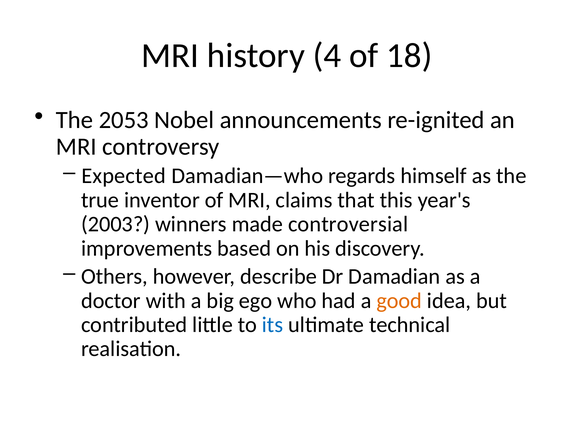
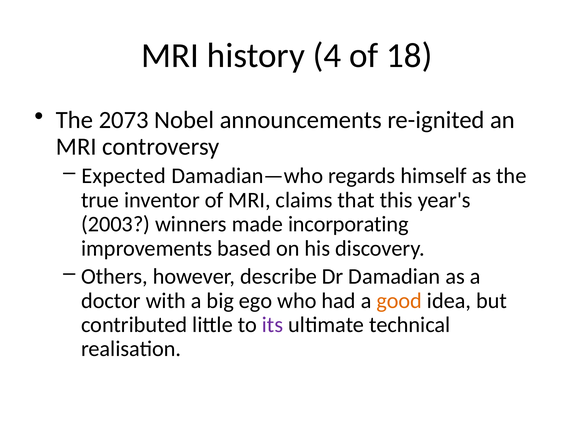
2053: 2053 -> 2073
controversial: controversial -> incorporating
its colour: blue -> purple
